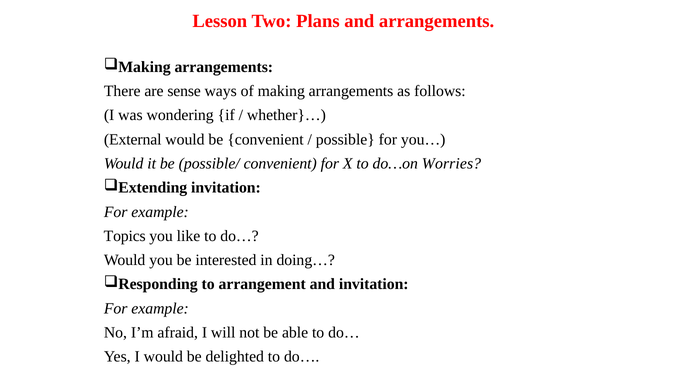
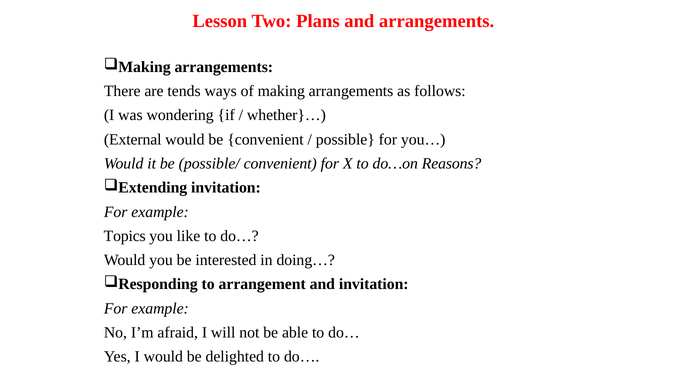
sense: sense -> tends
Worries: Worries -> Reasons
